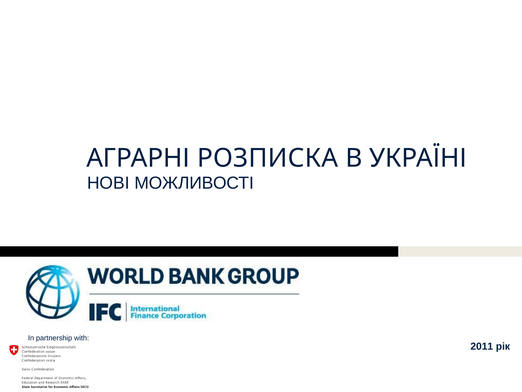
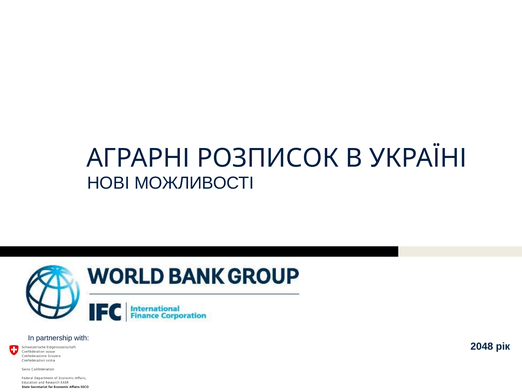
РОЗПИСКА: РОЗПИСКА -> РОЗПИСОК
2011: 2011 -> 2048
